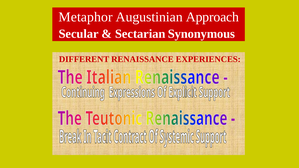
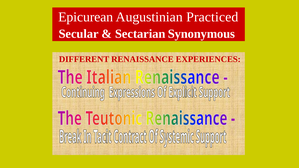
Metaphor: Metaphor -> Epicurean
Approach: Approach -> Practiced
